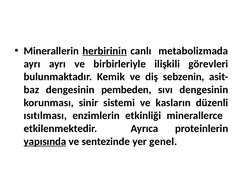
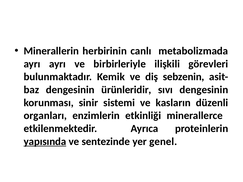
herbirinin underline: present -> none
pembeden: pembeden -> ürünleridir
ısıtılması: ısıtılması -> organları
